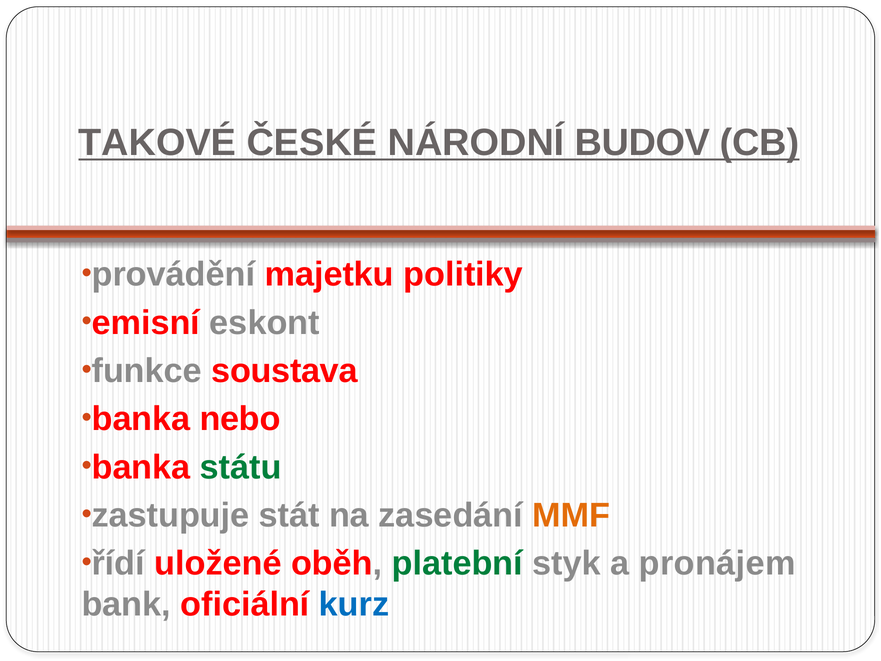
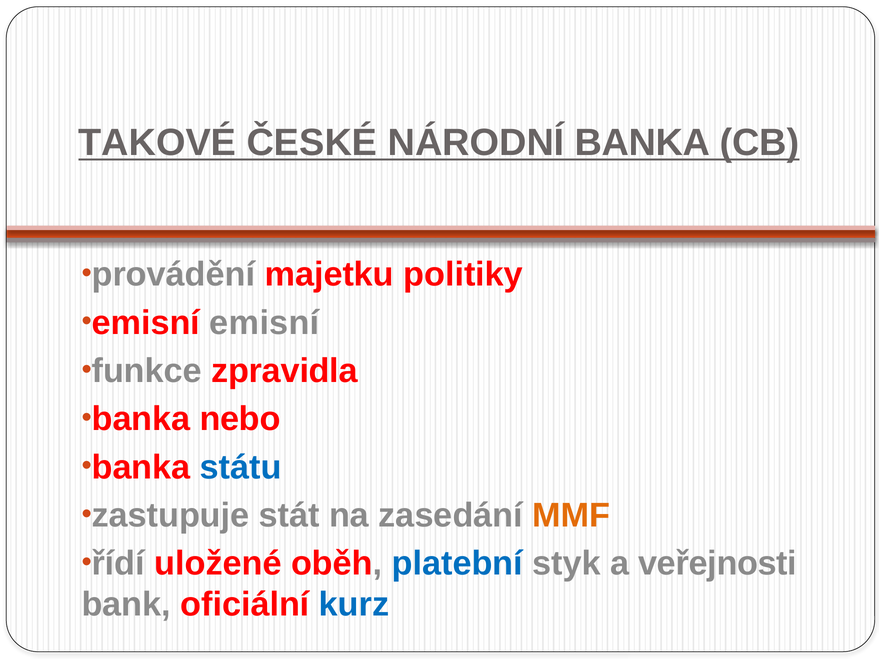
NÁRODNÍ BUDOV: BUDOV -> BANKA
emisní eskont: eskont -> emisní
soustava: soustava -> zpravidla
státu colour: green -> blue
platební colour: green -> blue
pronájem: pronájem -> veřejnosti
